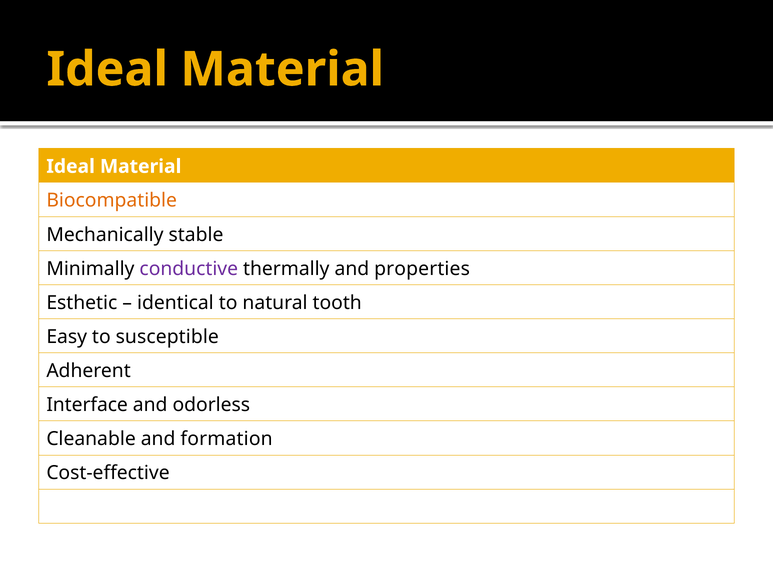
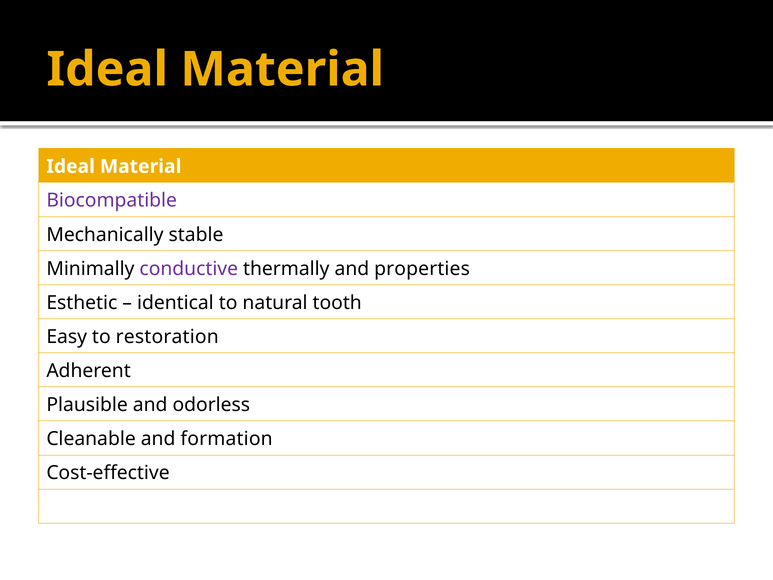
Biocompatible colour: orange -> purple
susceptible: susceptible -> restoration
Interface: Interface -> Plausible
